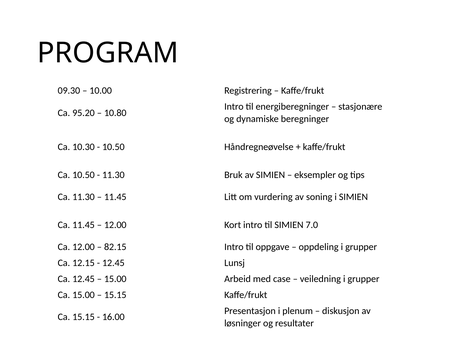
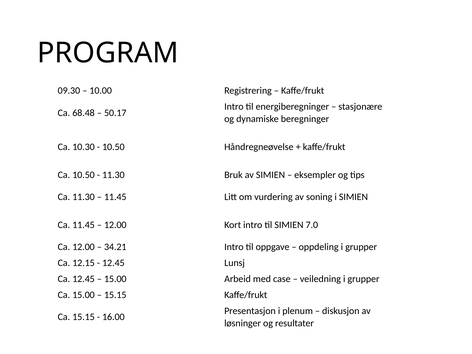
95.20: 95.20 -> 68.48
10.80: 10.80 -> 50.17
82.15: 82.15 -> 34.21
